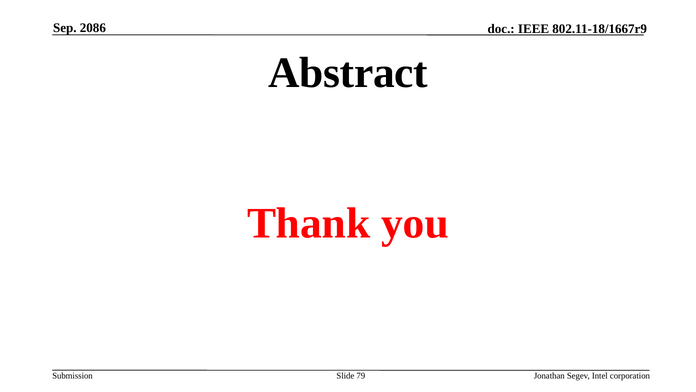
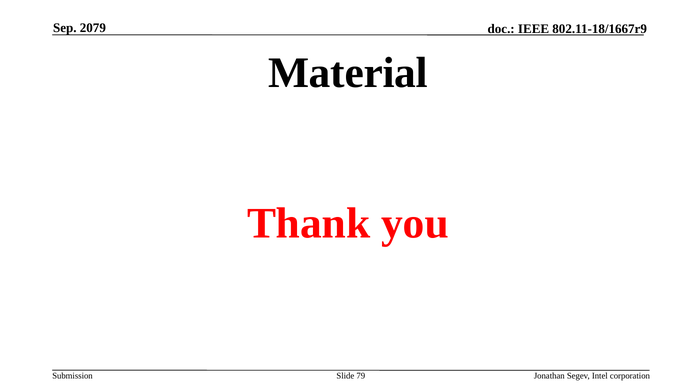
2086: 2086 -> 2079
Abstract: Abstract -> Material
